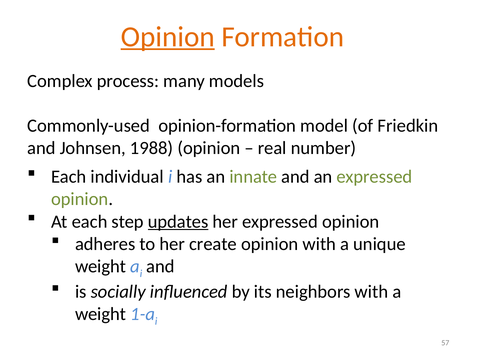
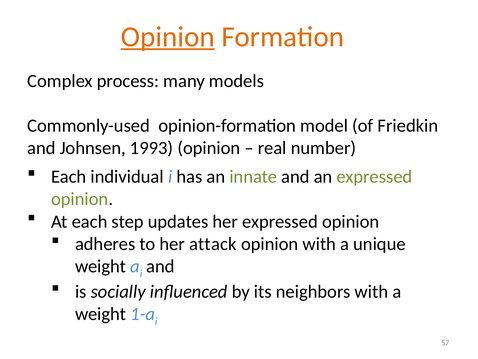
1988: 1988 -> 1993
updates underline: present -> none
create: create -> attack
